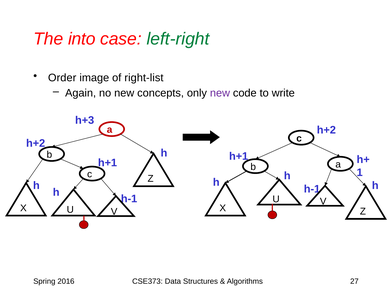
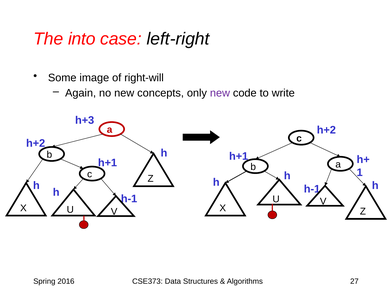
left-right colour: green -> black
Order: Order -> Some
right-list: right-list -> right-will
